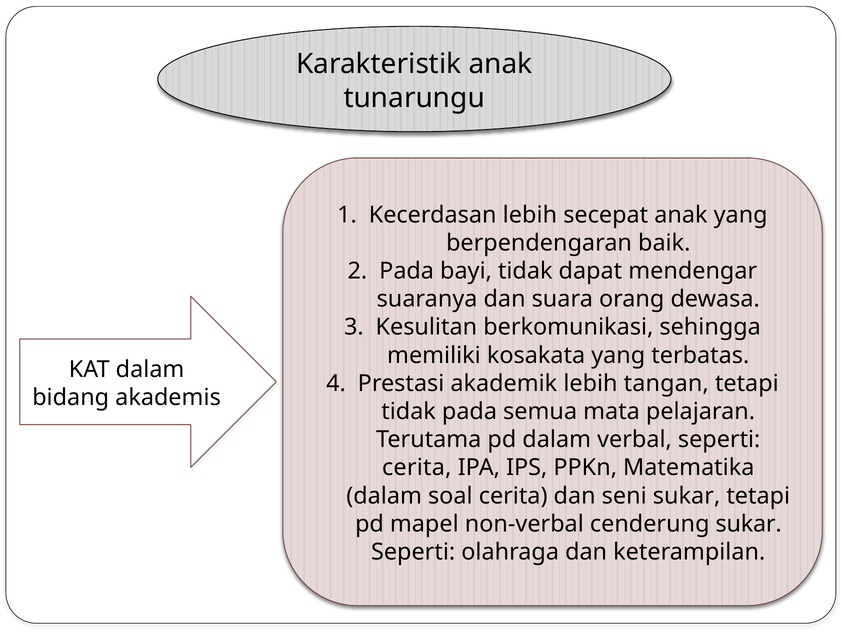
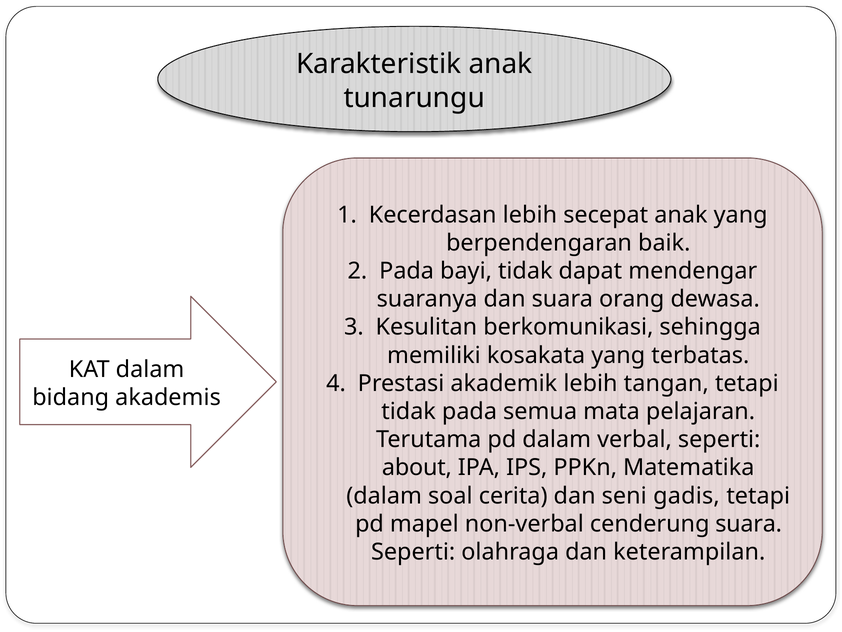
cerita at (417, 467): cerita -> about
seni sukar: sukar -> gadis
cenderung sukar: sukar -> suara
